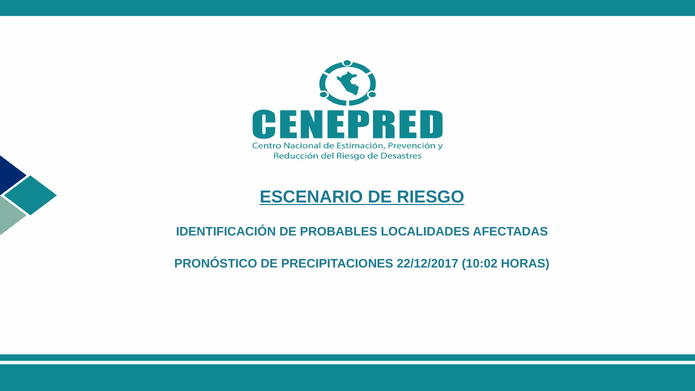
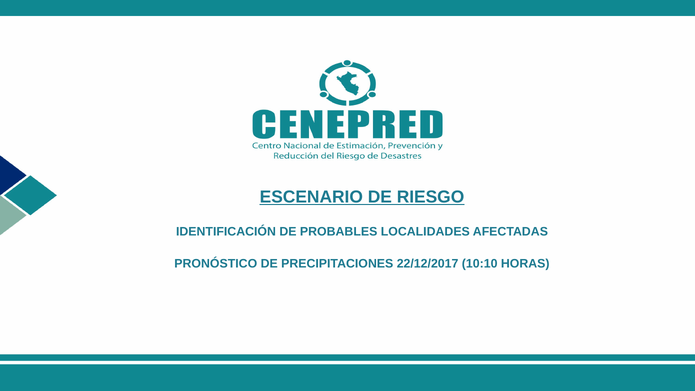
10:02: 10:02 -> 10:10
